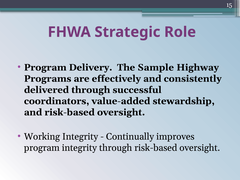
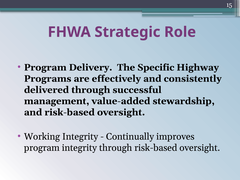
Sample: Sample -> Specific
coordinators: coordinators -> management
